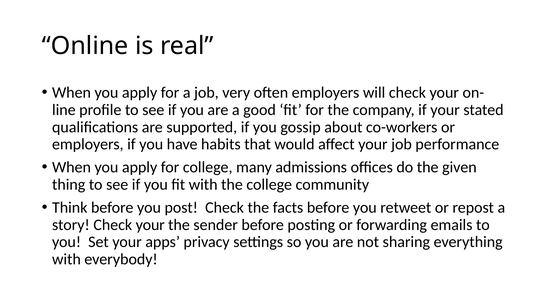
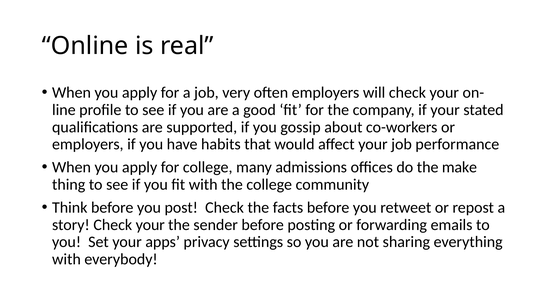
given: given -> make
